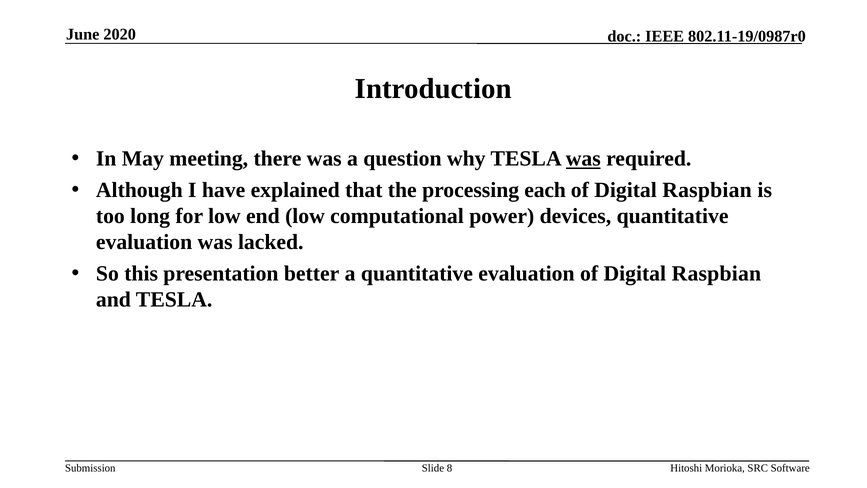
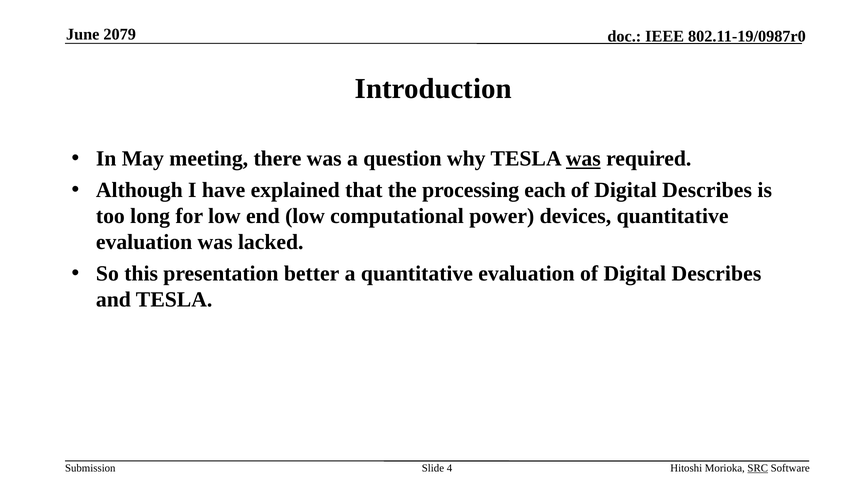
2020: 2020 -> 2079
Raspbian at (707, 190): Raspbian -> Describes
evaluation of Digital Raspbian: Raspbian -> Describes
8: 8 -> 4
SRC underline: none -> present
